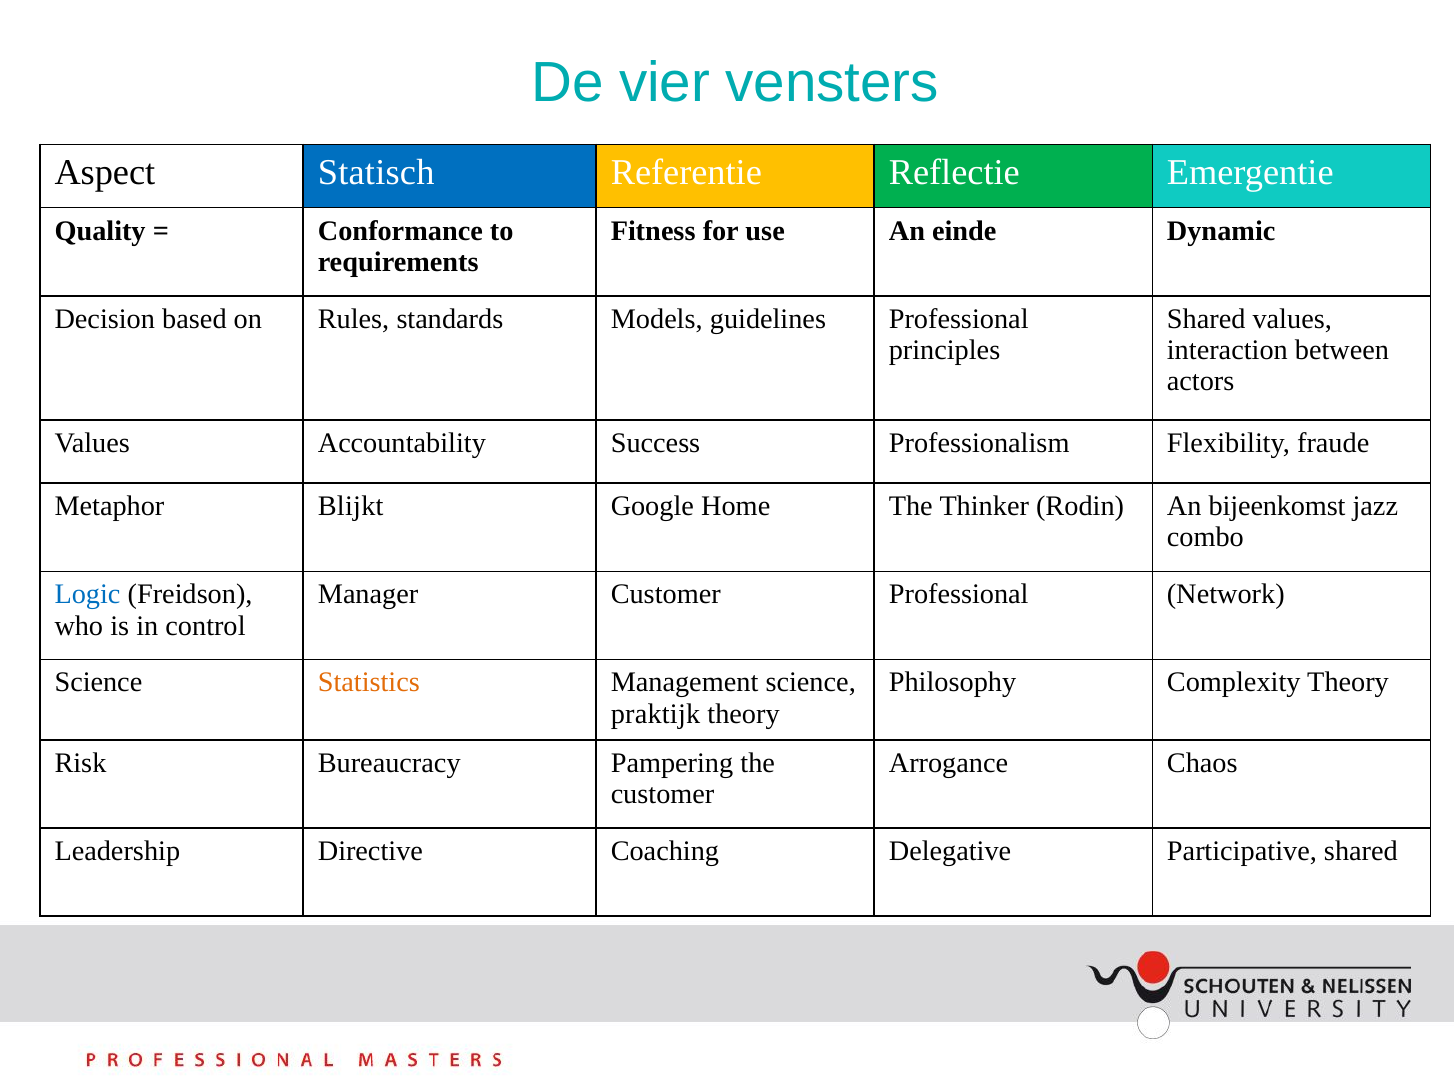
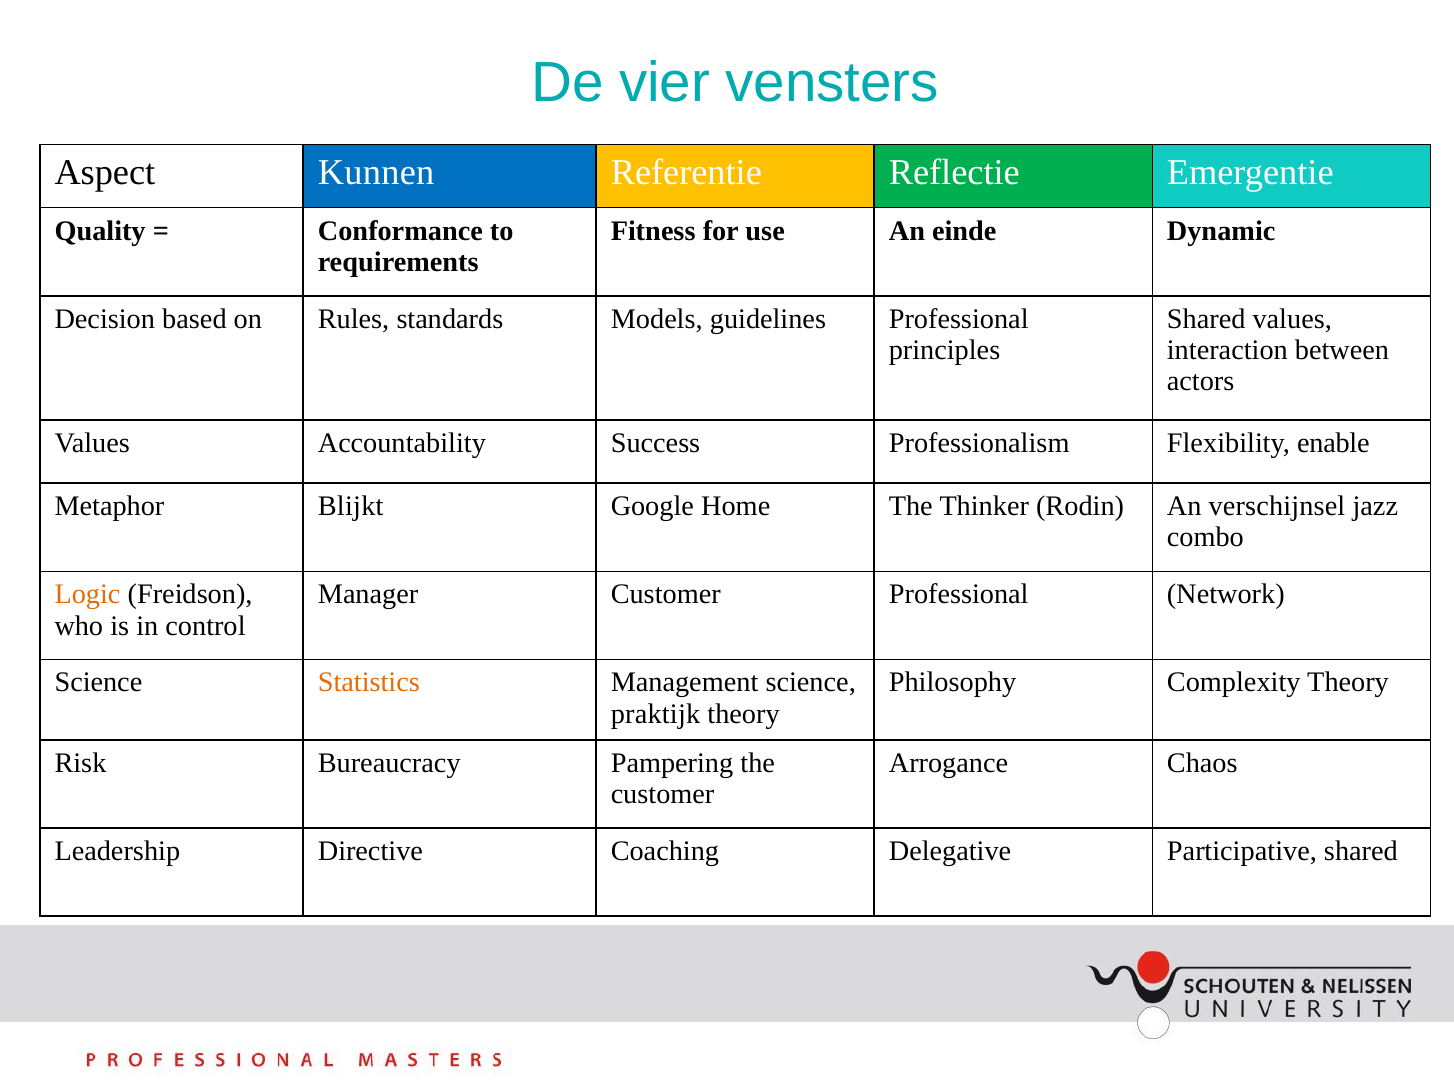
Statisch: Statisch -> Kunnen
fraude: fraude -> enable
bijeenkomst: bijeenkomst -> verschijnsel
Logic colour: blue -> orange
